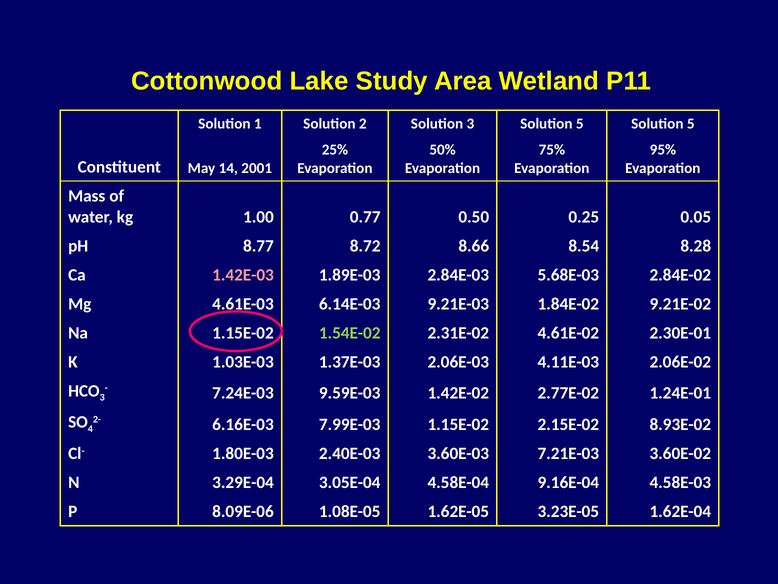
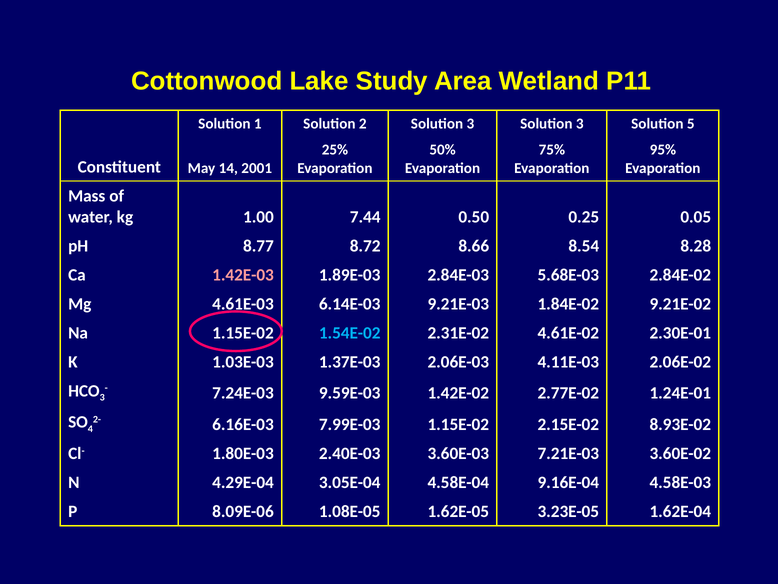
3 Solution 5: 5 -> 3
0.77: 0.77 -> 7.44
1.54E-02 colour: light green -> light blue
3.29E-04: 3.29E-04 -> 4.29E-04
